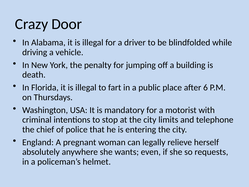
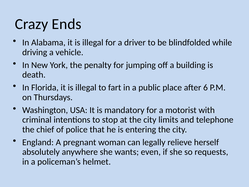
Door: Door -> Ends
